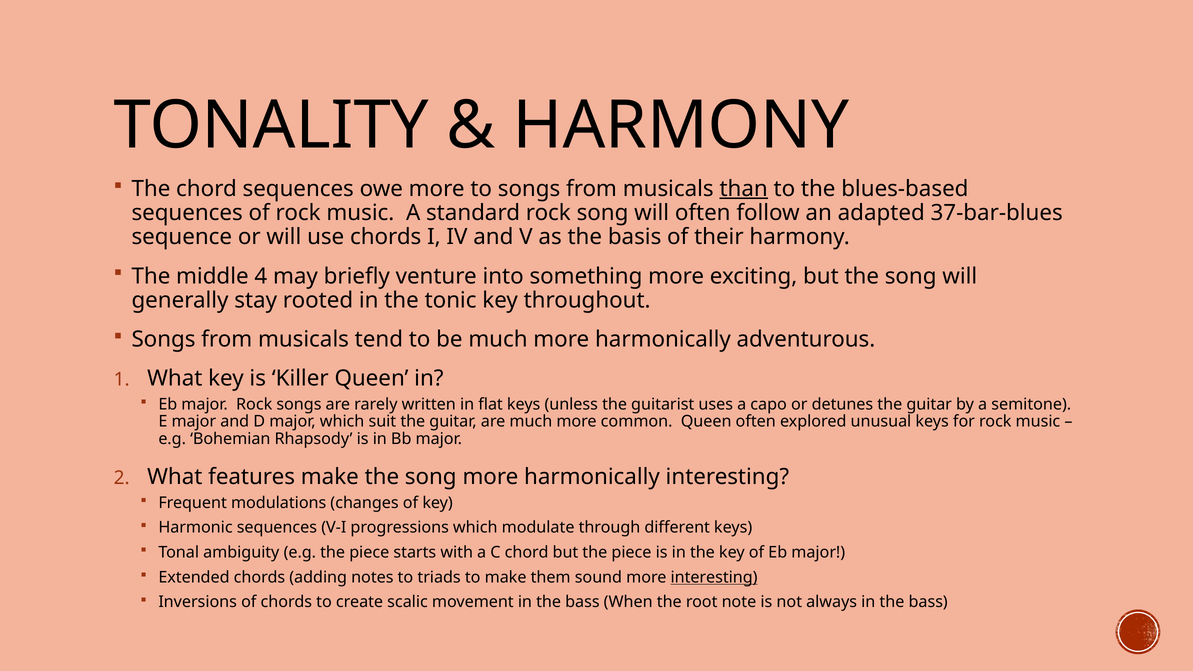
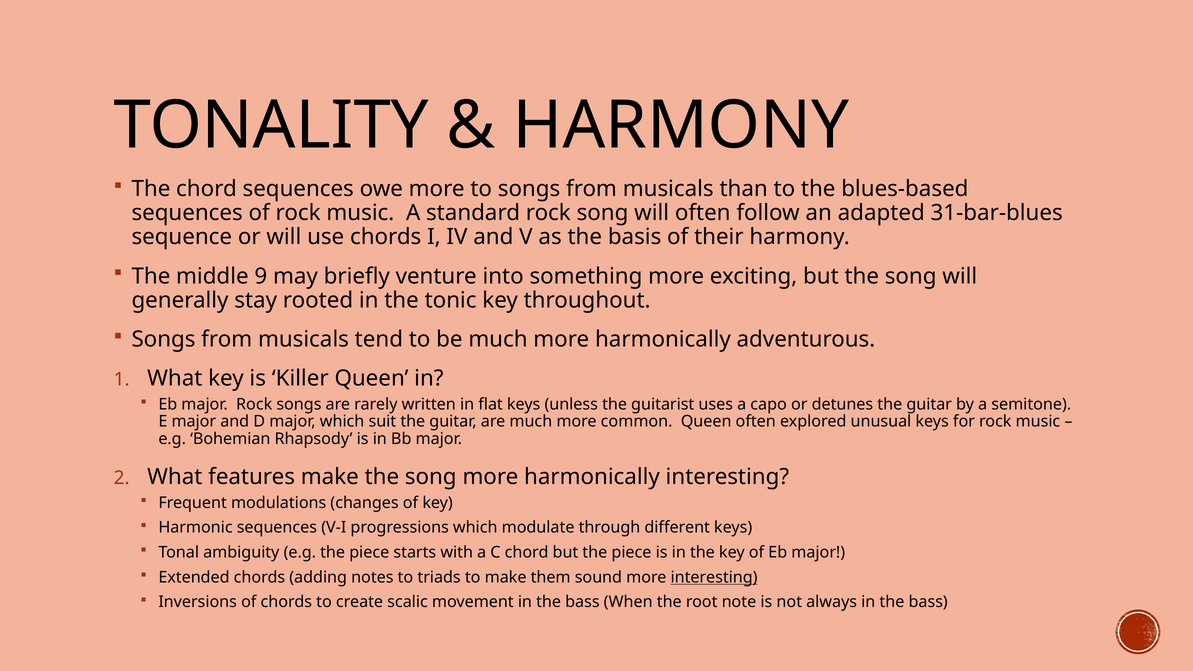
than underline: present -> none
37-bar-blues: 37-bar-blues -> 31-bar-blues
4: 4 -> 9
